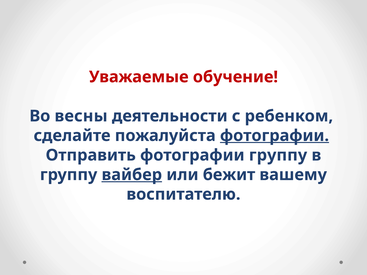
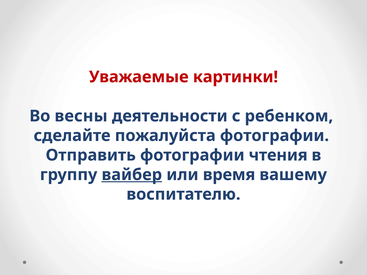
обучение: обучение -> картинки
фотографии at (274, 136) underline: present -> none
фотографии группу: группу -> чтения
бежит: бежит -> время
